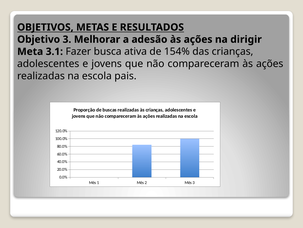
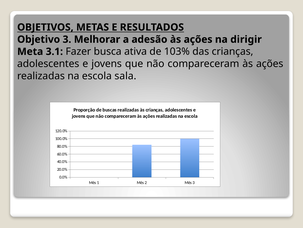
154%: 154% -> 103%
pais: pais -> sala
